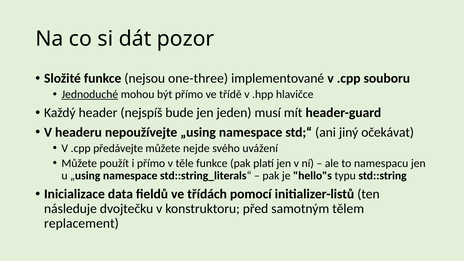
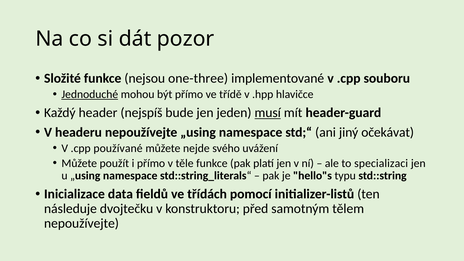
musí underline: none -> present
předávejte: předávejte -> používané
namespacu: namespacu -> specializaci
replacement at (81, 223): replacement -> nepoužívejte
